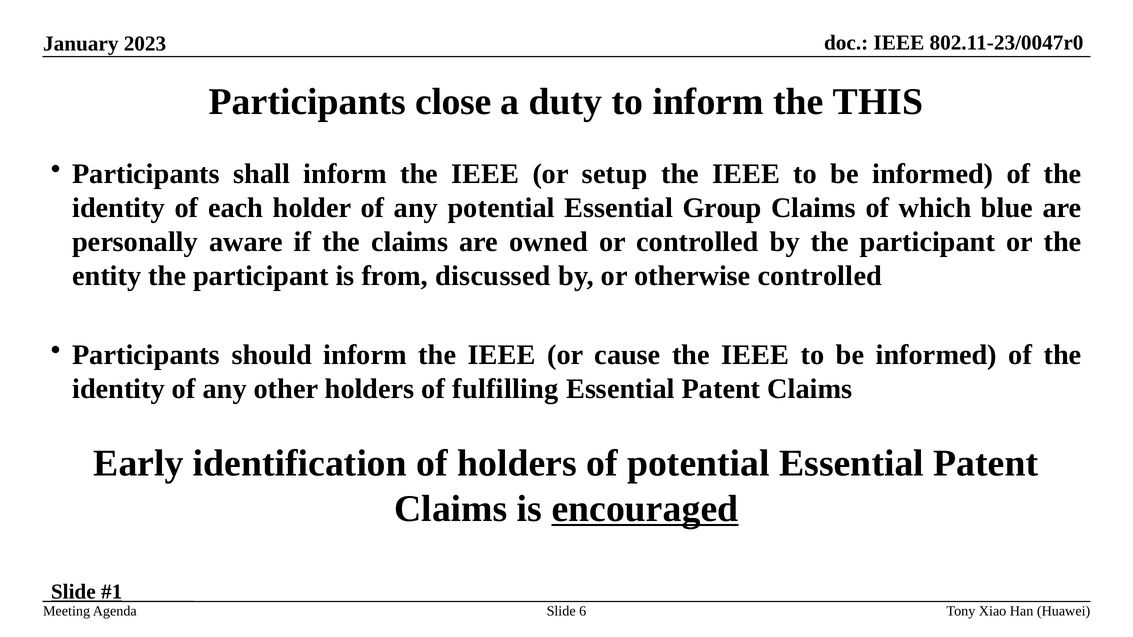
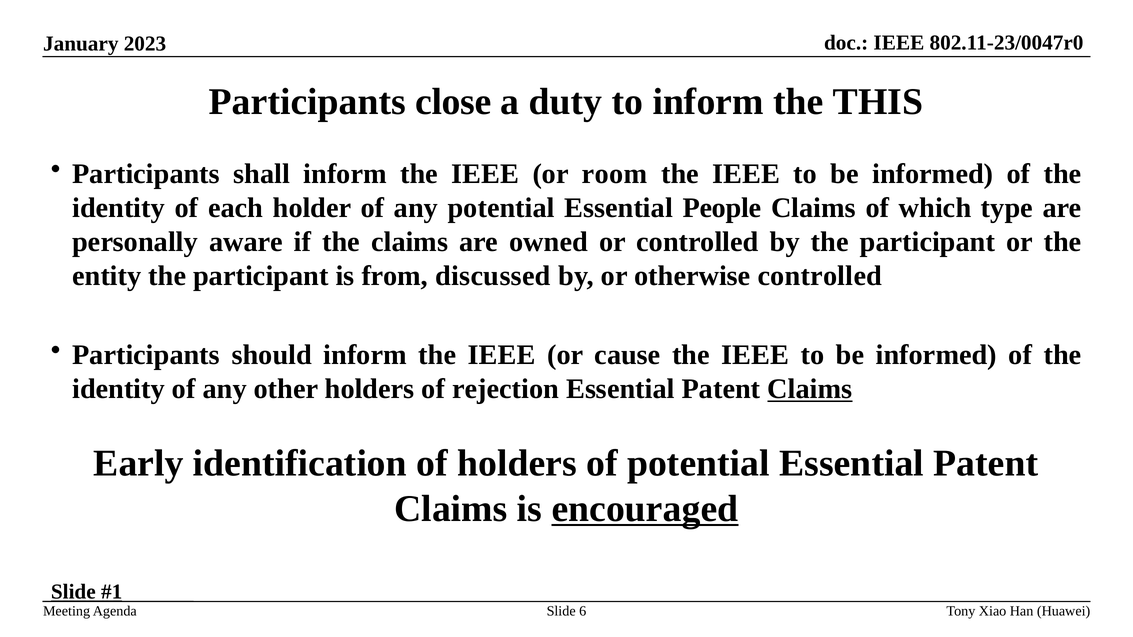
setup: setup -> room
Group: Group -> People
blue: blue -> type
fulfilling: fulfilling -> rejection
Claims at (810, 389) underline: none -> present
